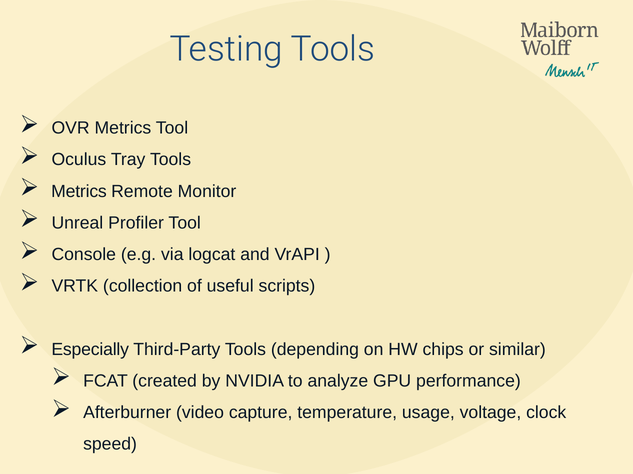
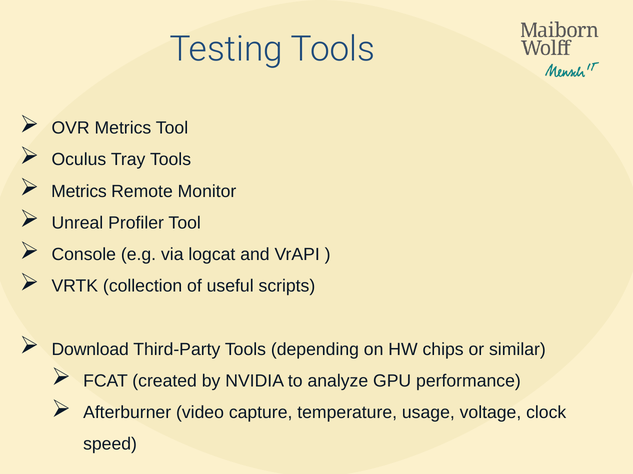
Especially: Especially -> Download
